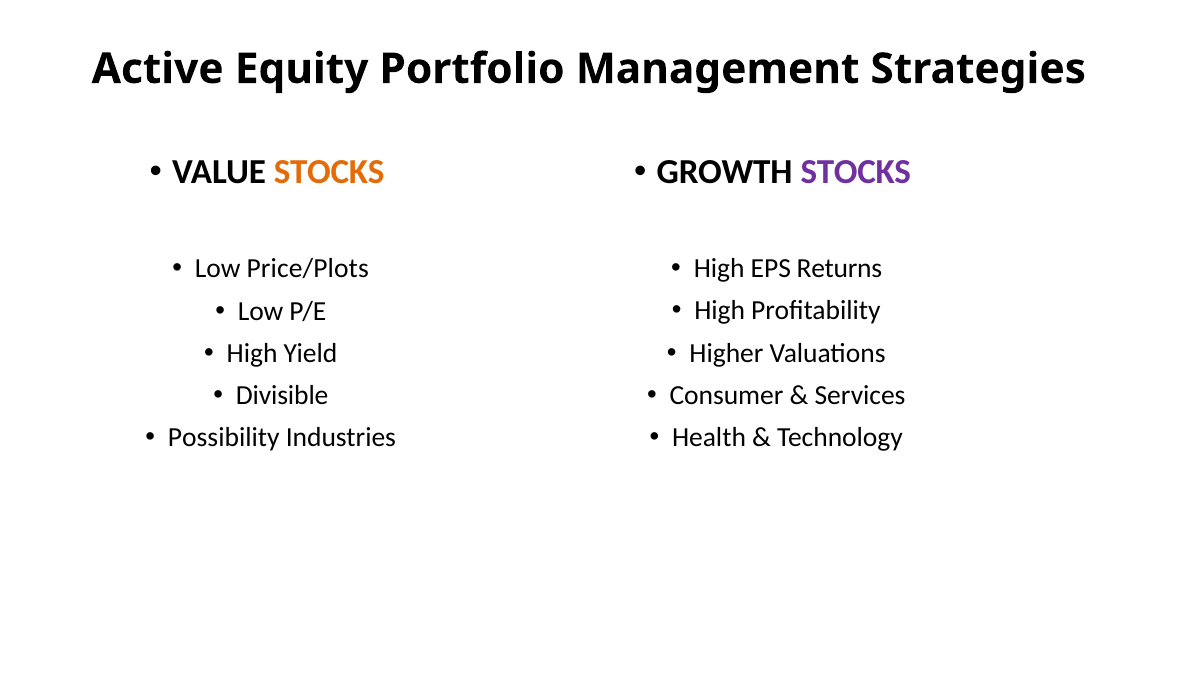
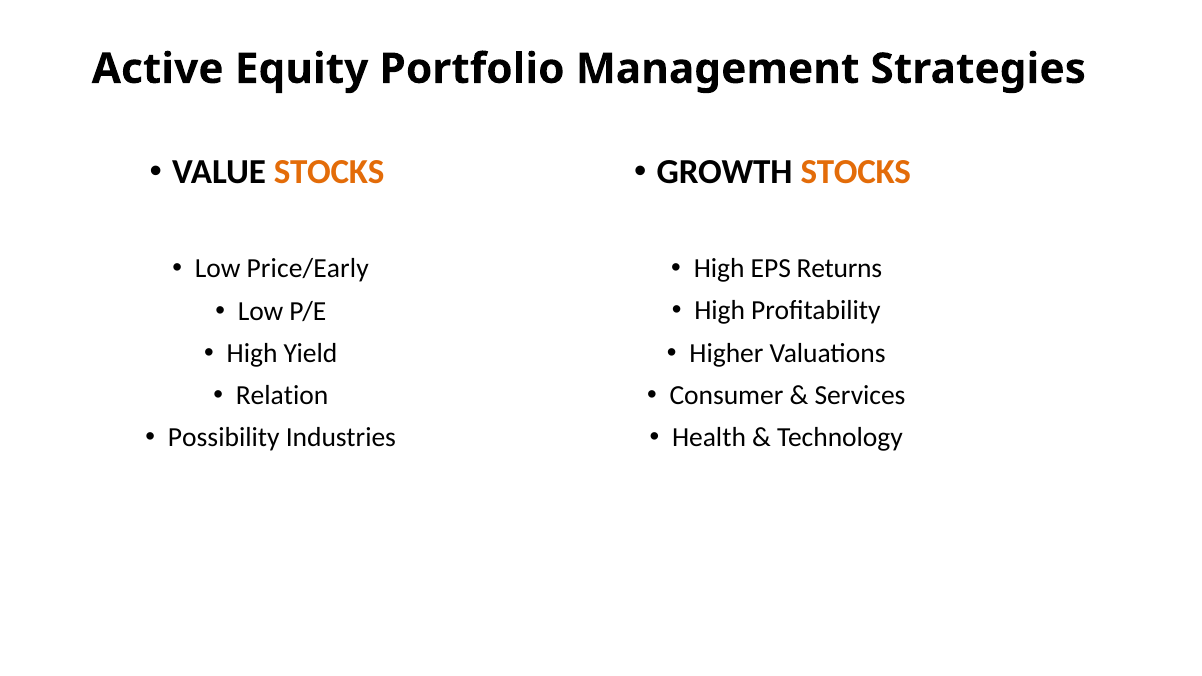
STOCKS at (856, 172) colour: purple -> orange
Price/Plots: Price/Plots -> Price/Early
Divisible: Divisible -> Relation
